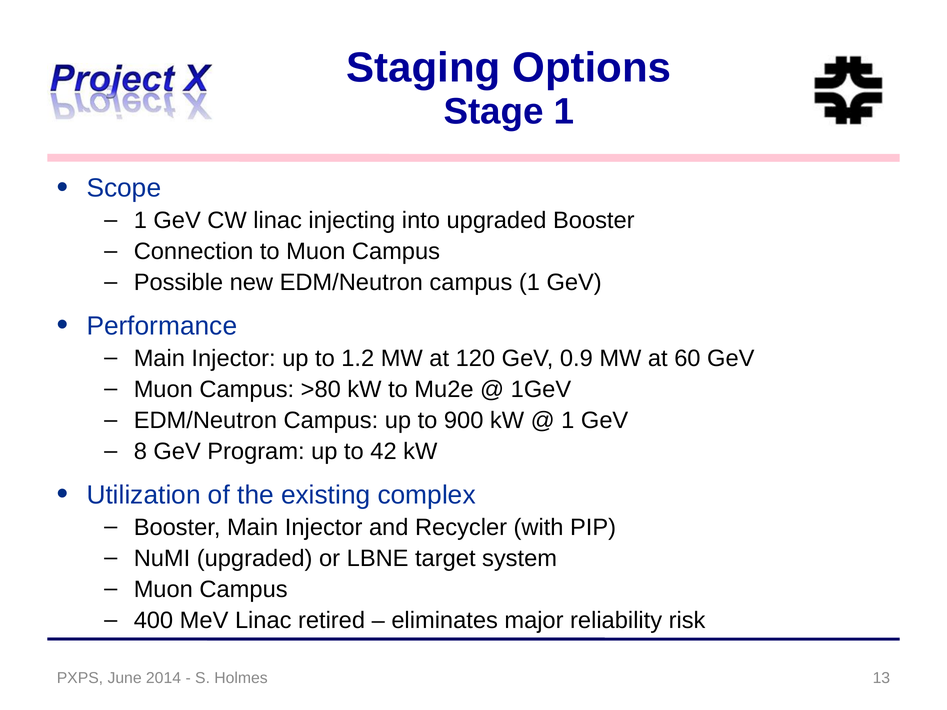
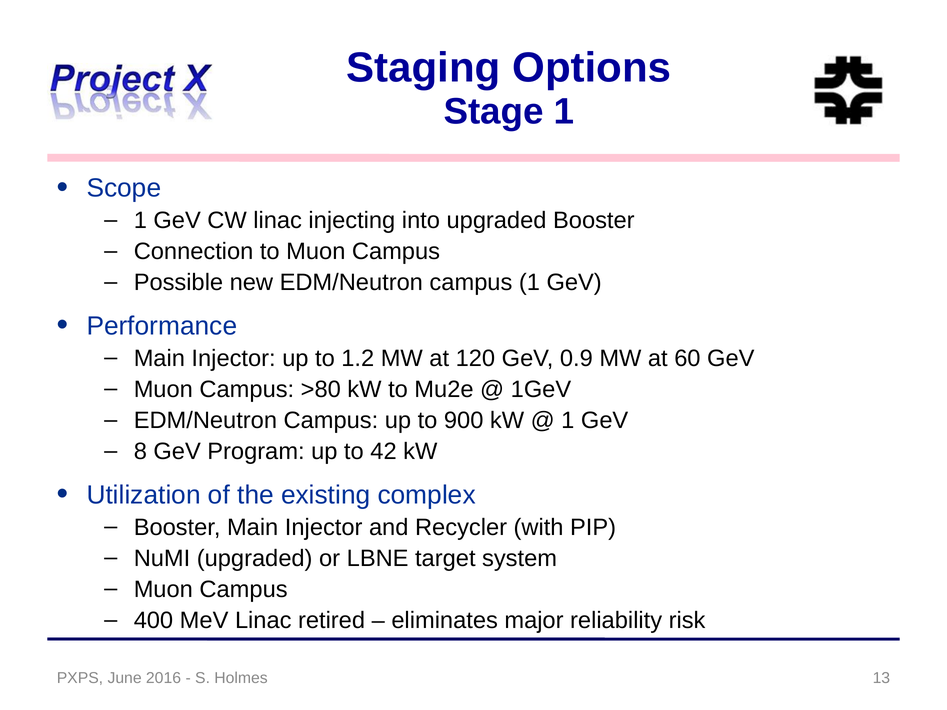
2014: 2014 -> 2016
